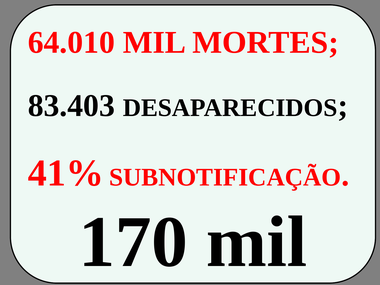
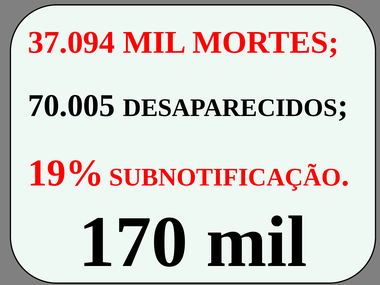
64.010: 64.010 -> 37.094
83.403: 83.403 -> 70.005
41%: 41% -> 19%
